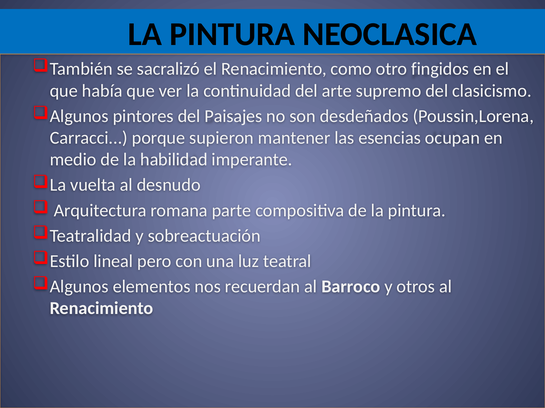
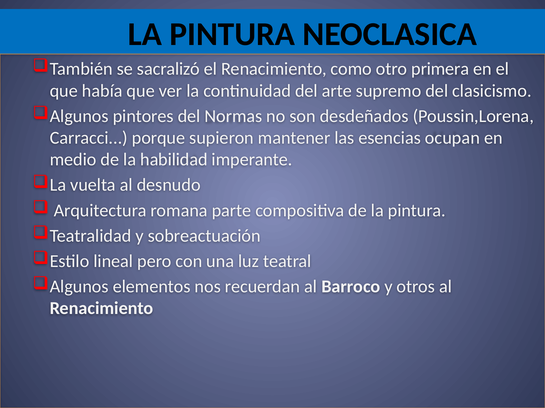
fingidos: fingidos -> primera
Paisajes: Paisajes -> Normas
